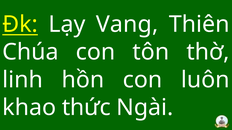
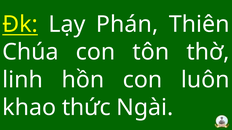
Vang: Vang -> Phán
